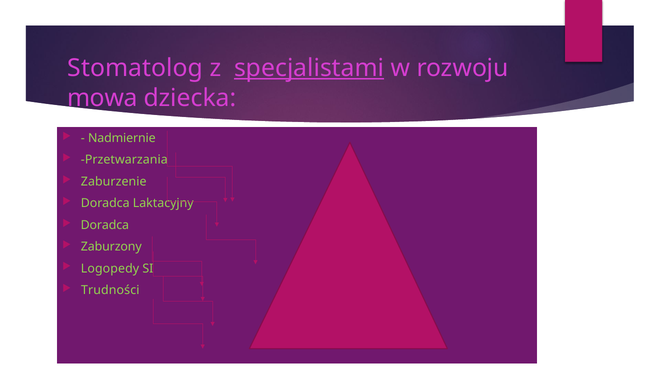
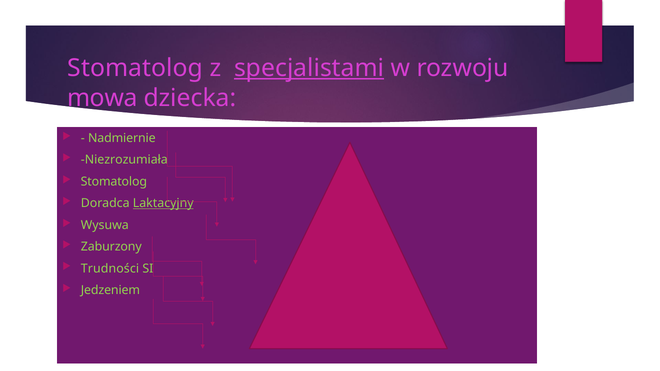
Przetwarzania: Przetwarzania -> Niezrozumiała
Zaburzenie at (114, 182): Zaburzenie -> Stomatolog
Laktacyjny underline: none -> present
Doradca at (105, 225): Doradca -> Wysuwa
Logopedy: Logopedy -> Trudności
Trudności: Trudności -> Jedzeniem
